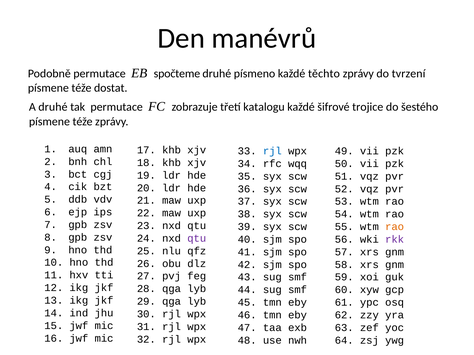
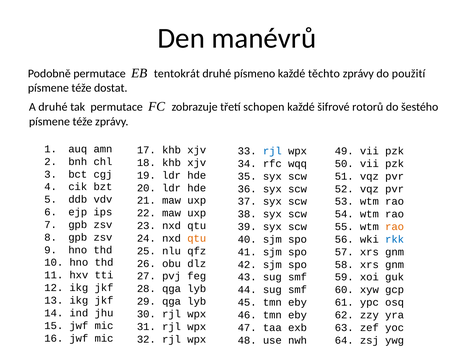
spočteme: spočteme -> tentokrát
tvrzení: tvrzení -> použití
katalogu: katalogu -> schopen
trojice: trojice -> rotorů
qtu at (197, 239) colour: purple -> orange
rkk colour: purple -> blue
